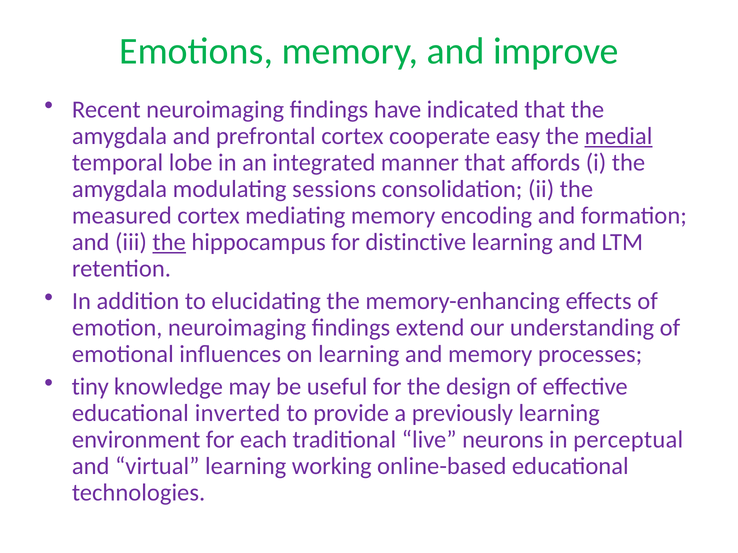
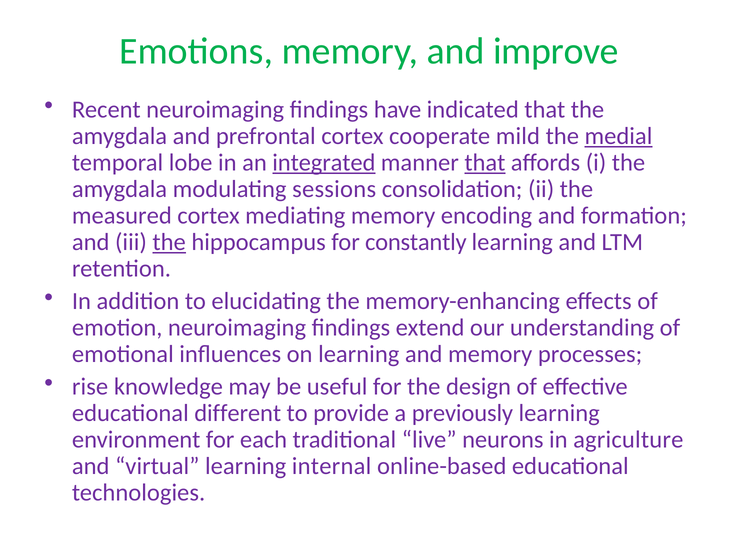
easy: easy -> mild
integrated underline: none -> present
that at (485, 163) underline: none -> present
distinctive: distinctive -> constantly
tiny: tiny -> rise
inverted: inverted -> different
perceptual: perceptual -> agriculture
working: working -> internal
